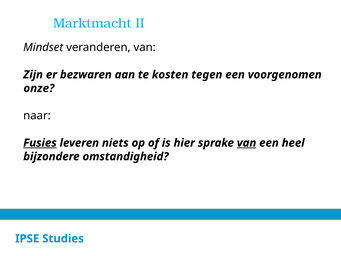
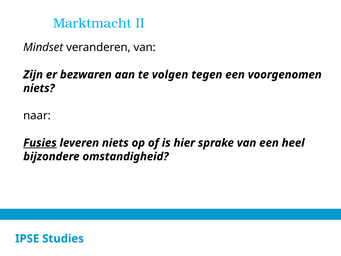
kosten: kosten -> volgen
onze at (39, 88): onze -> niets
van at (247, 143) underline: present -> none
